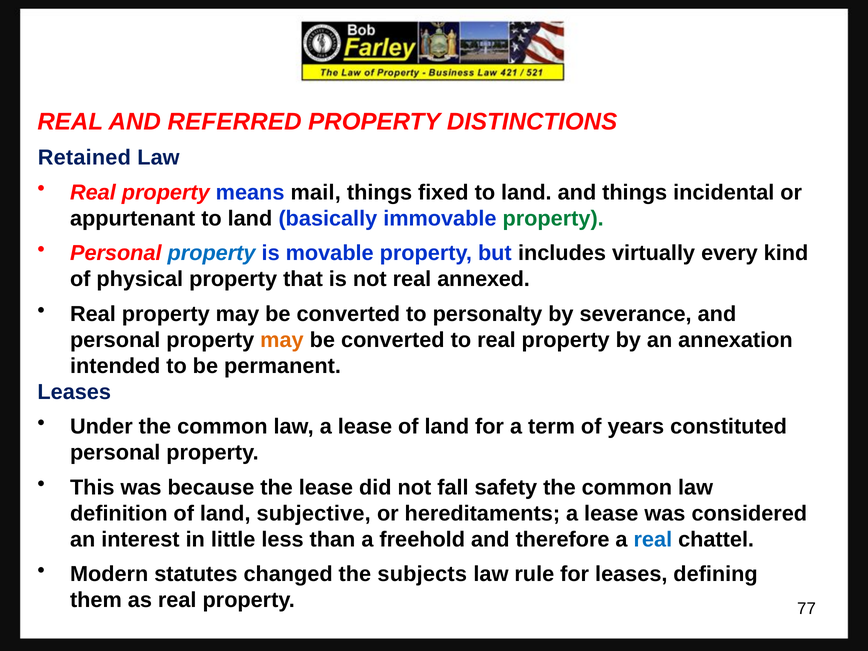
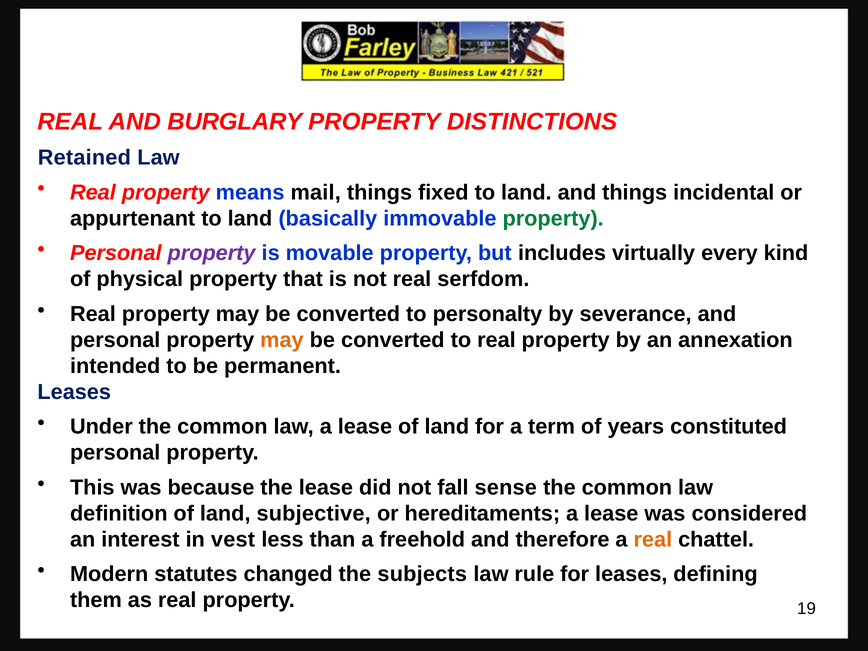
REFERRED: REFERRED -> BURGLARY
property at (212, 253) colour: blue -> purple
annexed: annexed -> serfdom
safety: safety -> sense
little: little -> vest
real at (653, 540) colour: blue -> orange
77: 77 -> 19
